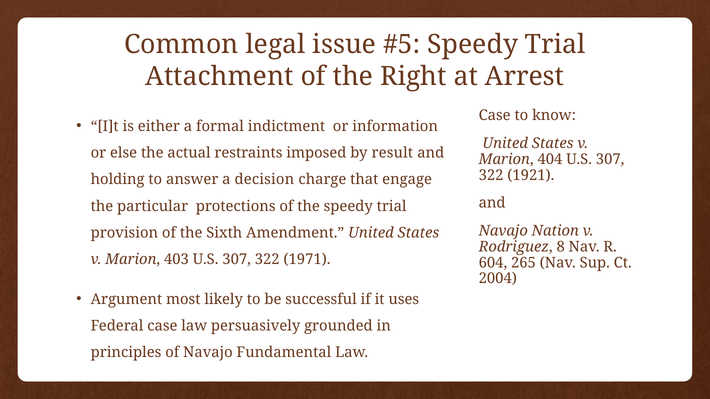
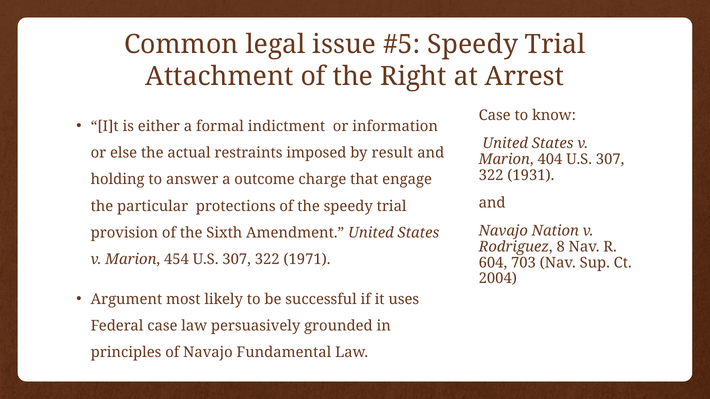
1921: 1921 -> 1931
decision: decision -> outcome
403: 403 -> 454
265: 265 -> 703
